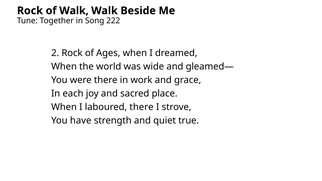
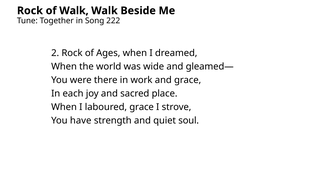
laboured there: there -> grace
true: true -> soul
